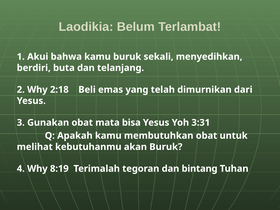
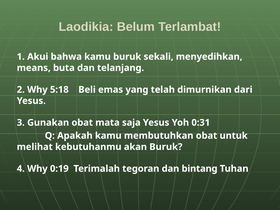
berdiri: berdiri -> means
2:18: 2:18 -> 5:18
bisa: bisa -> saja
3:31: 3:31 -> 0:31
8:19: 8:19 -> 0:19
